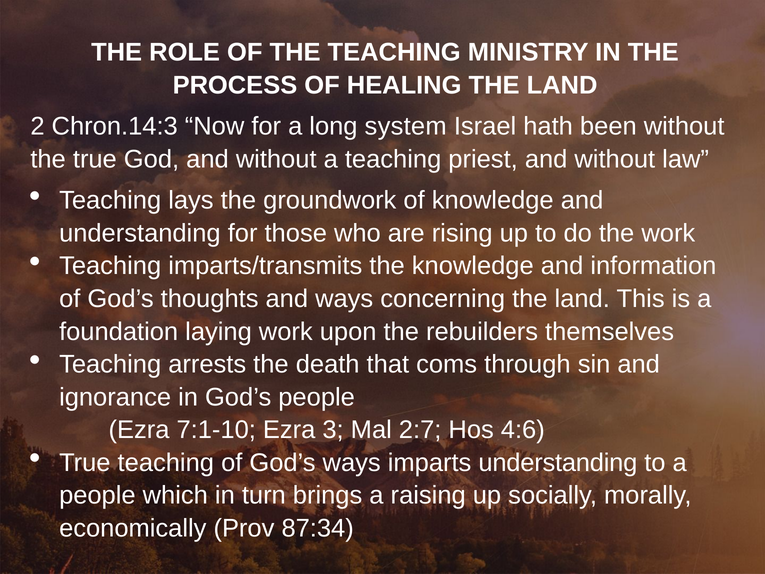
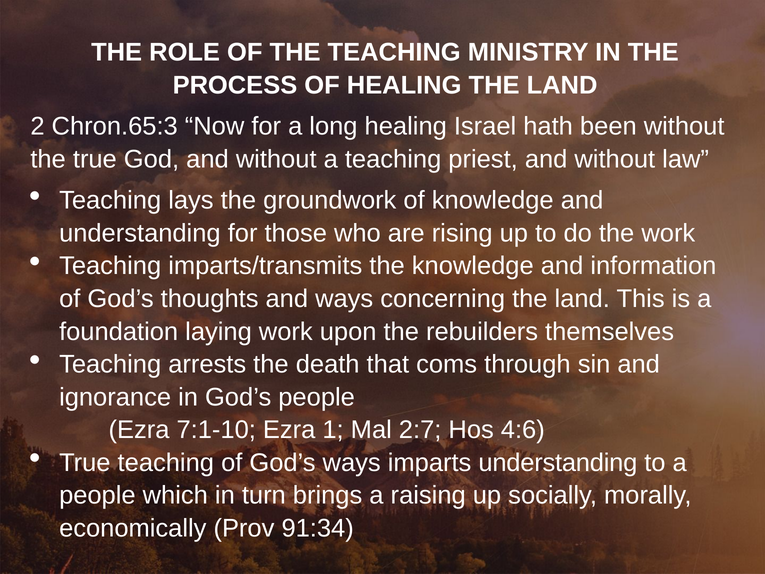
Chron.14:3: Chron.14:3 -> Chron.65:3
long system: system -> healing
3: 3 -> 1
87:34: 87:34 -> 91:34
